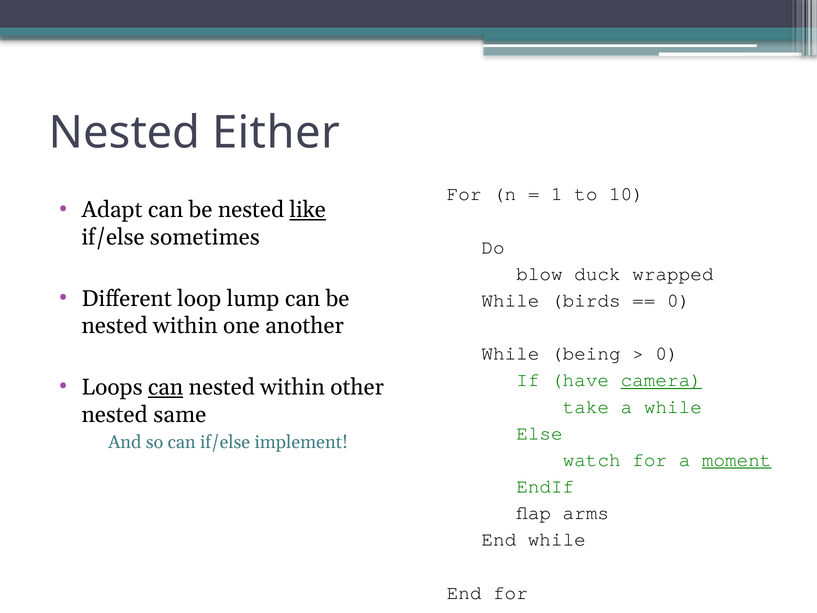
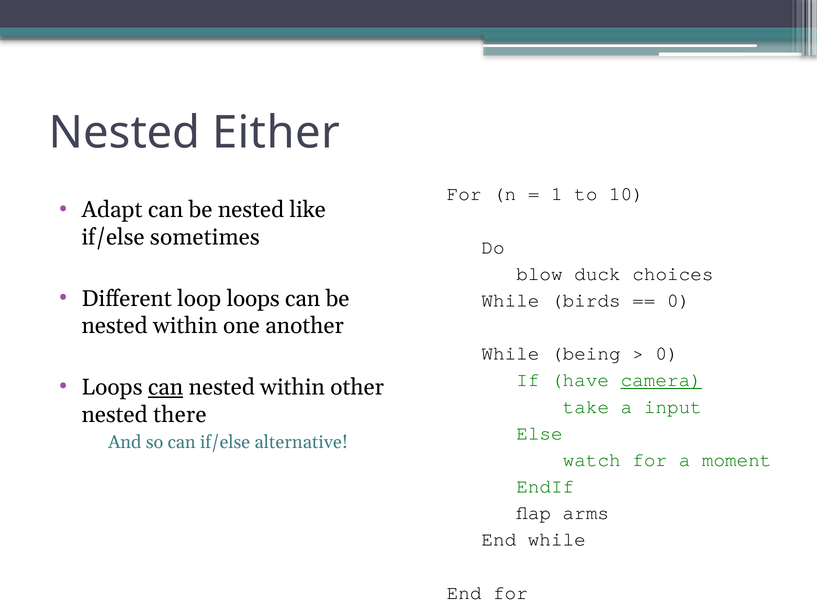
like underline: present -> none
wrapped: wrapped -> choices
loop lump: lump -> loops
a while: while -> input
same: same -> there
implement: implement -> alternative
moment underline: present -> none
